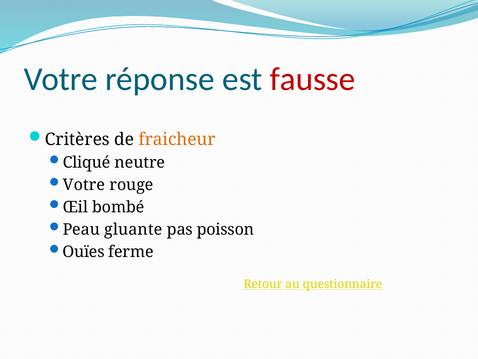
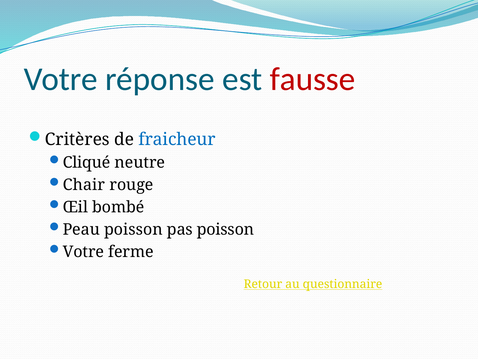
fraicheur colour: orange -> blue
Votre at (84, 185): Votre -> Chair
Peau gluante: gluante -> poisson
Ouïes at (83, 251): Ouïes -> Votre
